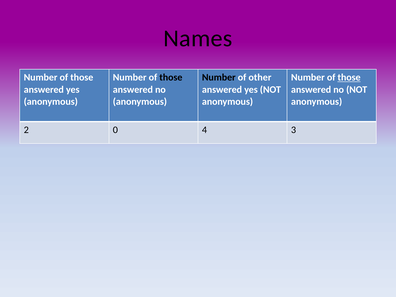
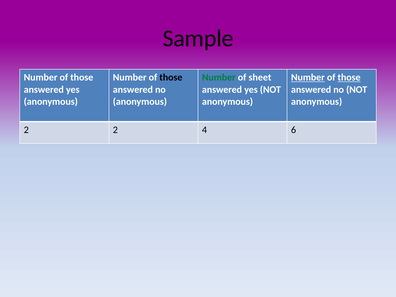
Names: Names -> Sample
Number at (219, 77) colour: black -> green
other: other -> sheet
Number at (308, 77) underline: none -> present
2 0: 0 -> 2
3: 3 -> 6
